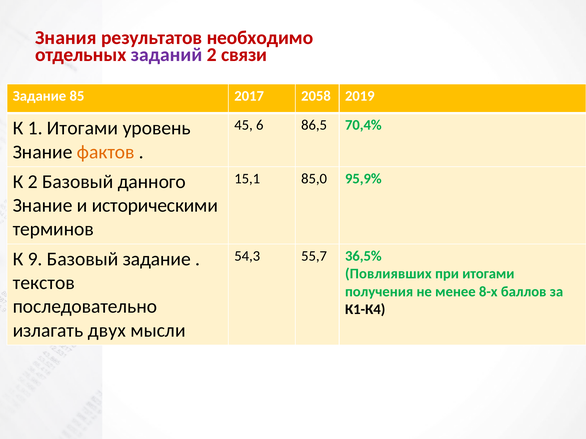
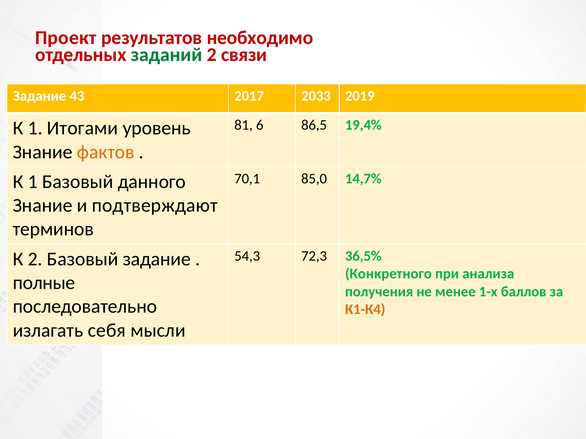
Знания: Знания -> Проект
заданий colour: purple -> green
85: 85 -> 43
2058: 2058 -> 2033
45: 45 -> 81
70,4%: 70,4% -> 19,4%
15,1: 15,1 -> 70,1
95,9%: 95,9% -> 14,7%
2 at (33, 182): 2 -> 1
историческими: историческими -> подтверждают
55,7: 55,7 -> 72,3
К 9: 9 -> 2
Повлиявших: Повлиявших -> Конкретного
при итогами: итогами -> анализа
текстов: текстов -> полные
8-х: 8-х -> 1-х
К1-К4 colour: black -> orange
двух: двух -> себя
